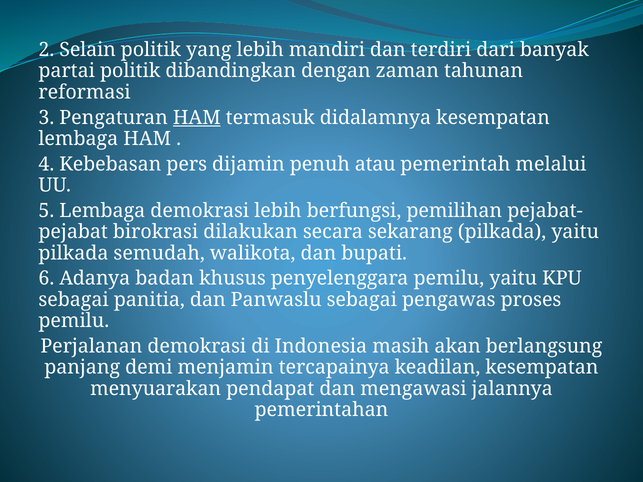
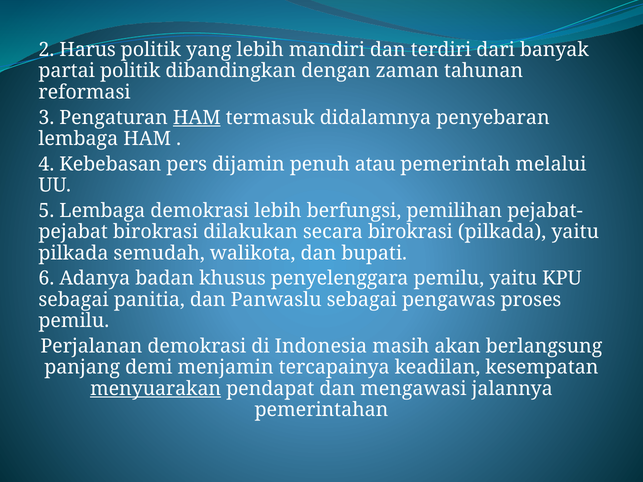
Selain: Selain -> Harus
didalamnya kesempatan: kesempatan -> penyebaran
secara sekarang: sekarang -> birokrasi
menyuarakan underline: none -> present
